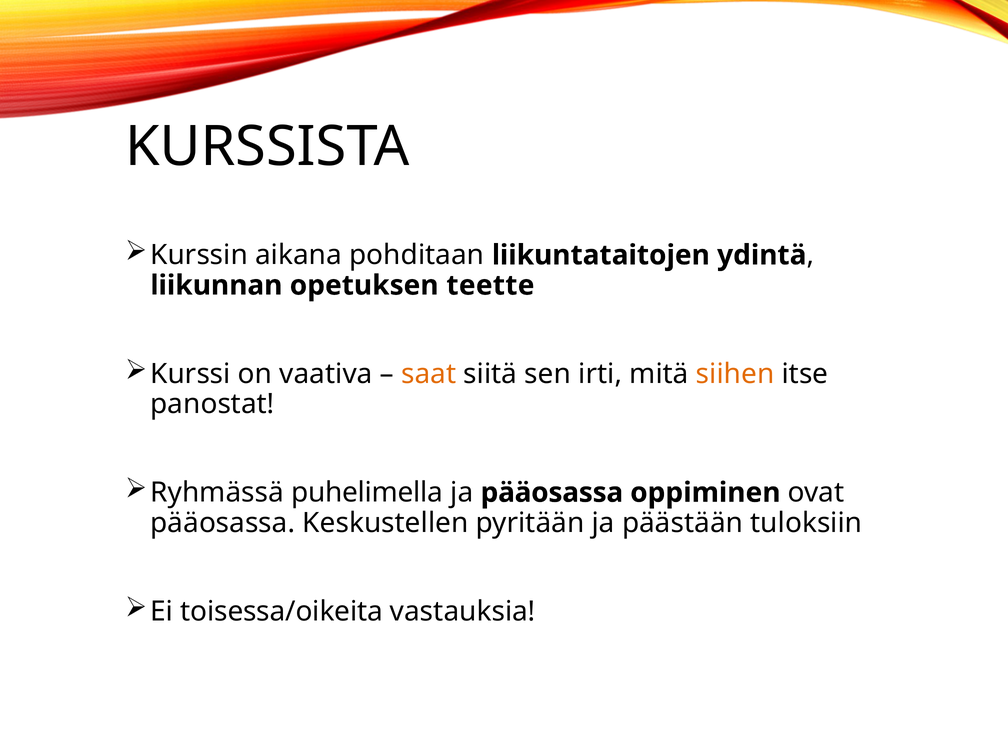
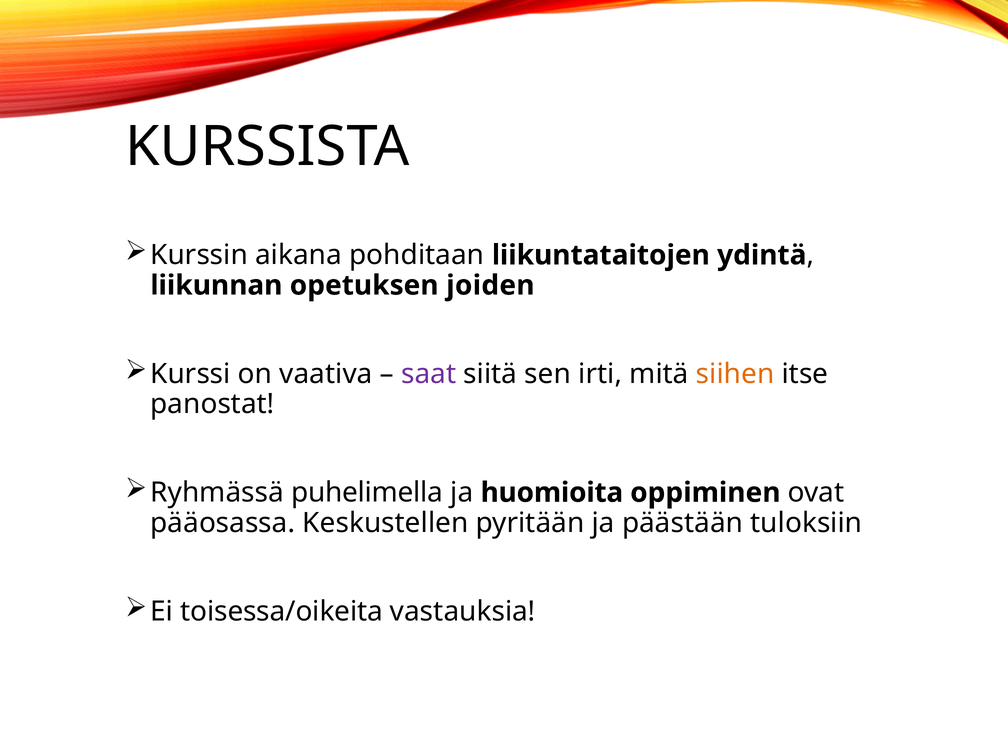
teette: teette -> joiden
saat colour: orange -> purple
ja pääosassa: pääosassa -> huomioita
